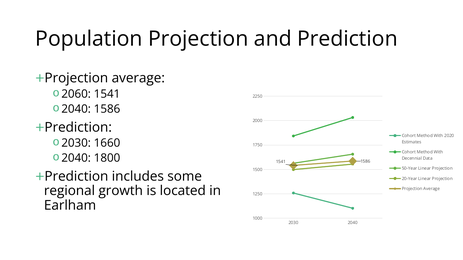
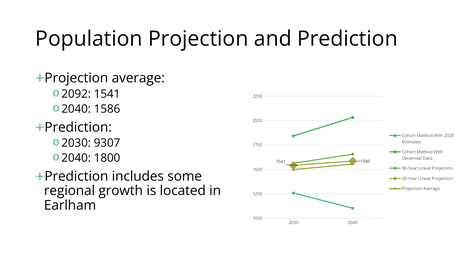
2060: 2060 -> 2092
1660: 1660 -> 9307
